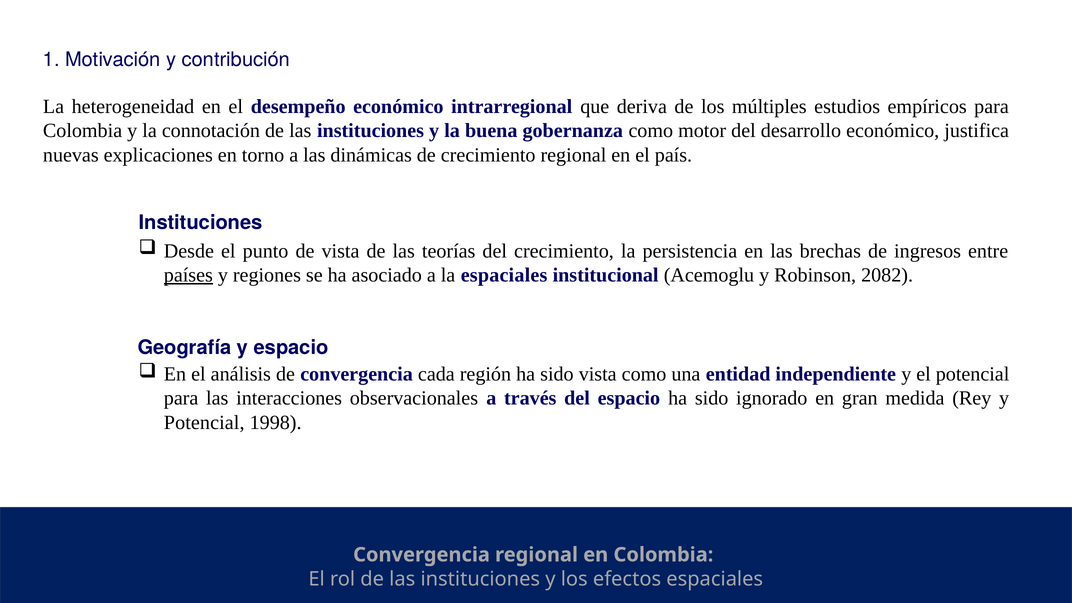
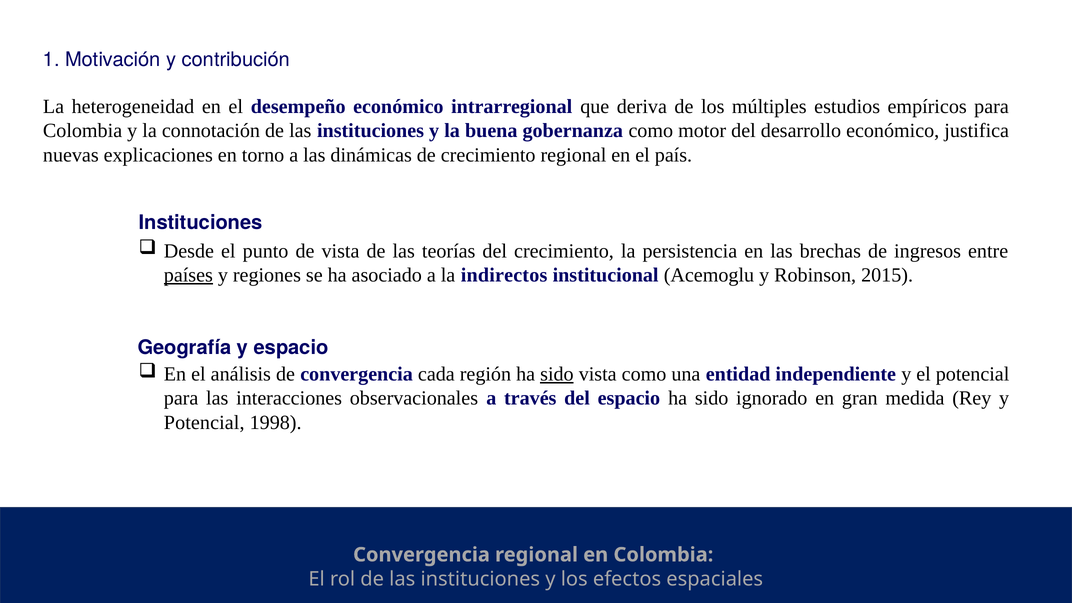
la espaciales: espaciales -> indirectos
2082: 2082 -> 2015
sido at (557, 374) underline: none -> present
